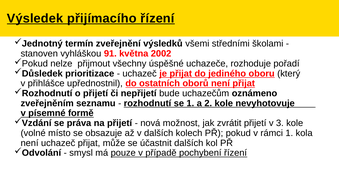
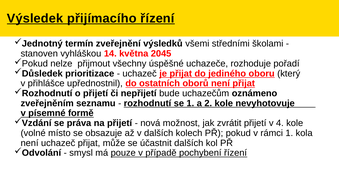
91: 91 -> 14
2002: 2002 -> 2045
3: 3 -> 4
